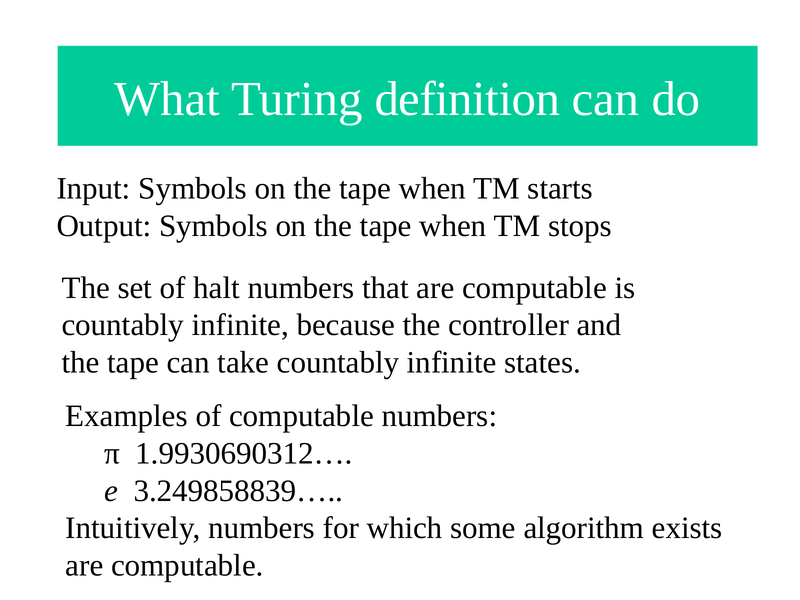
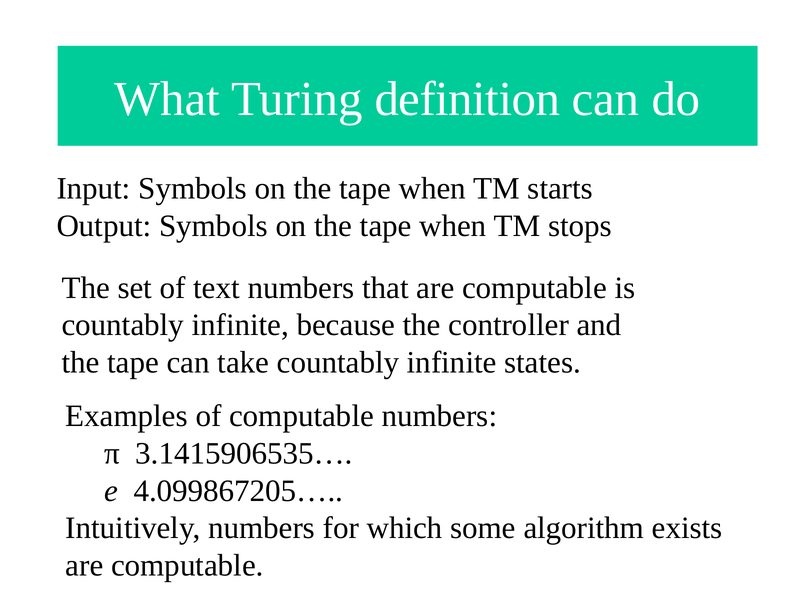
halt: halt -> text
1.9930690312…: 1.9930690312… -> 3.1415906535…
3.249858839…: 3.249858839… -> 4.099867205…
